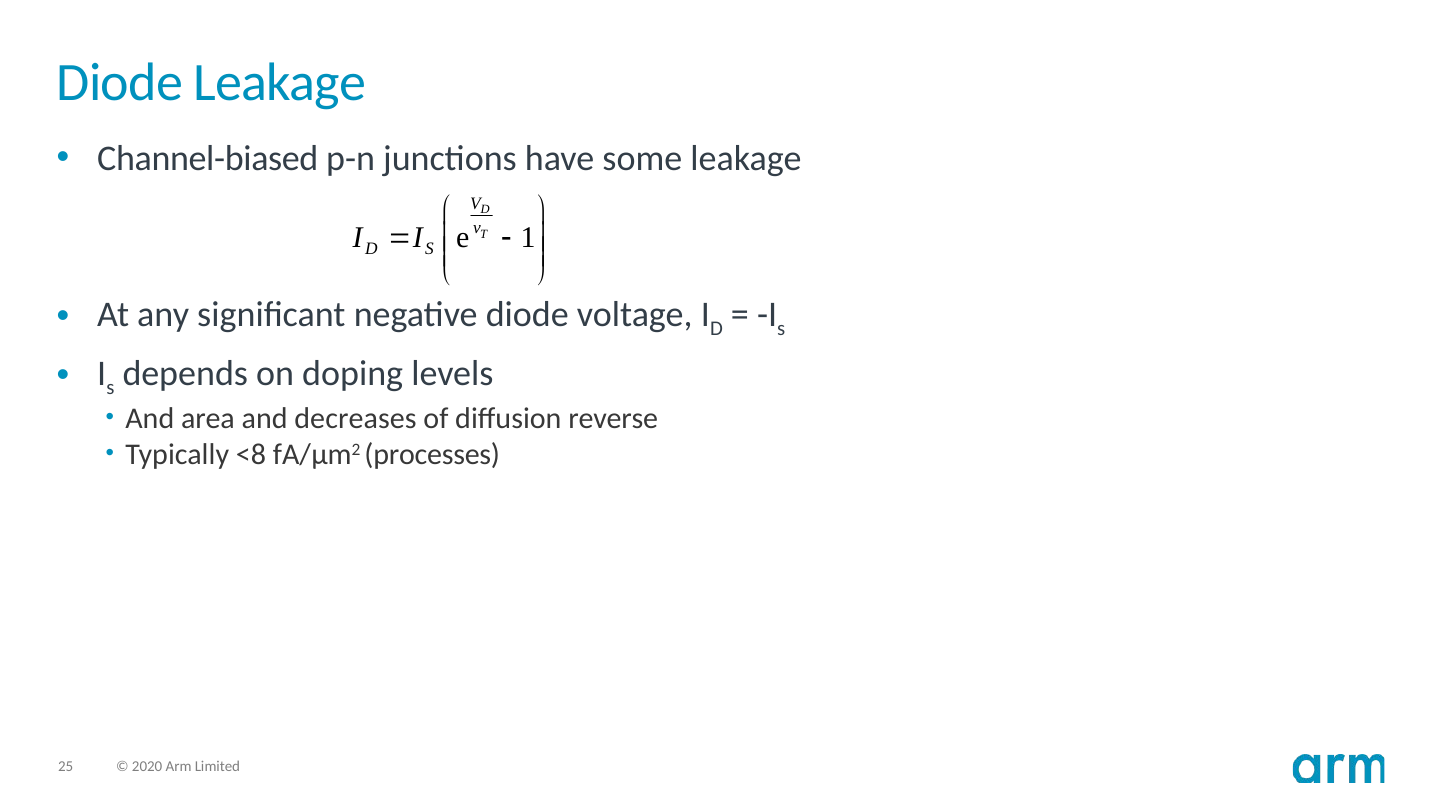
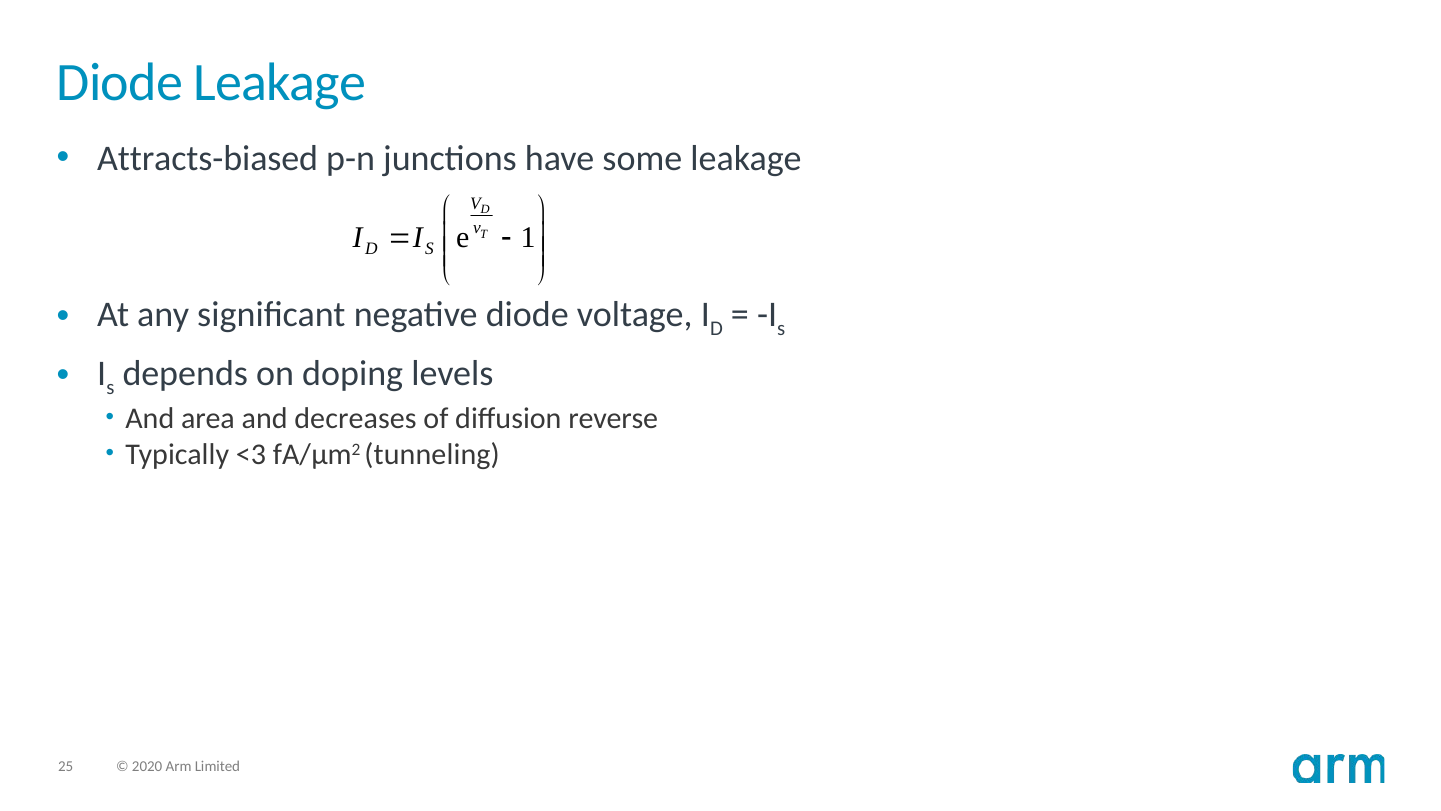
Channel-biased: Channel-biased -> Attracts-biased
<8: <8 -> <3
processes: processes -> tunneling
